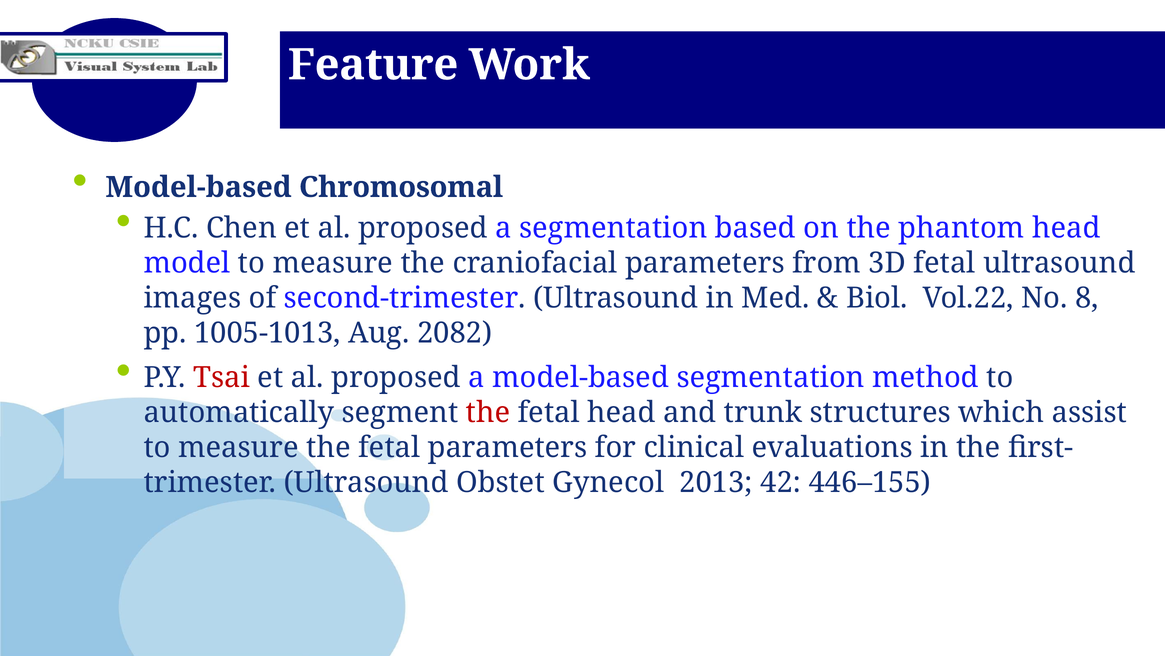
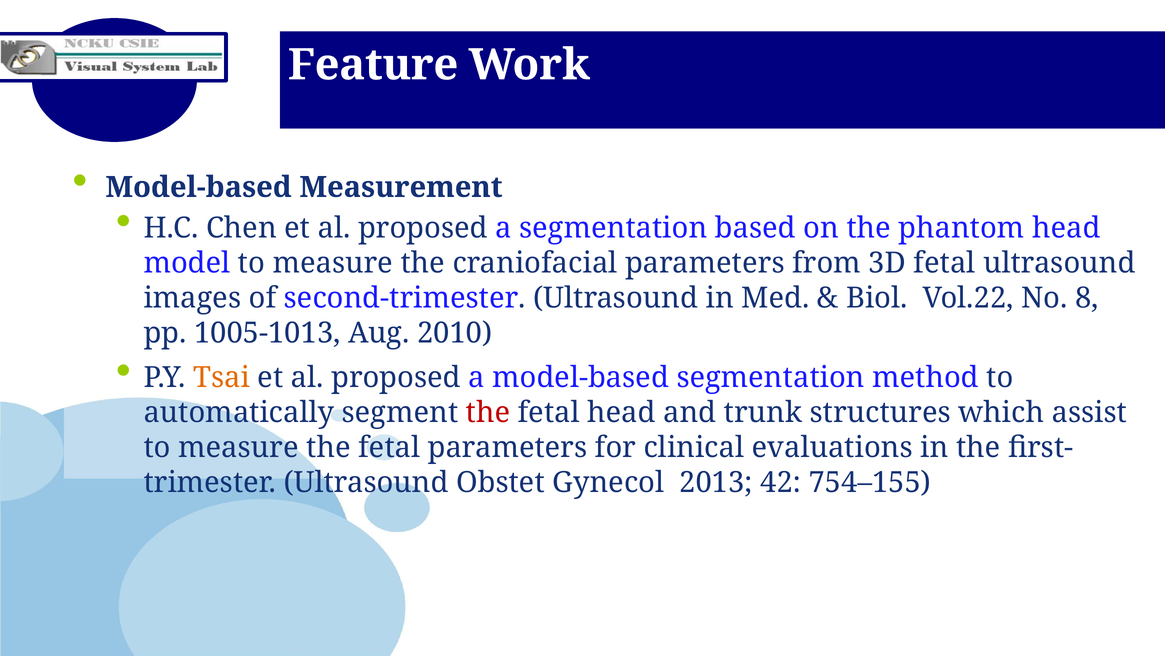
Chromosomal: Chromosomal -> Measurement
2082: 2082 -> 2010
Tsai colour: red -> orange
446–155: 446–155 -> 754–155
